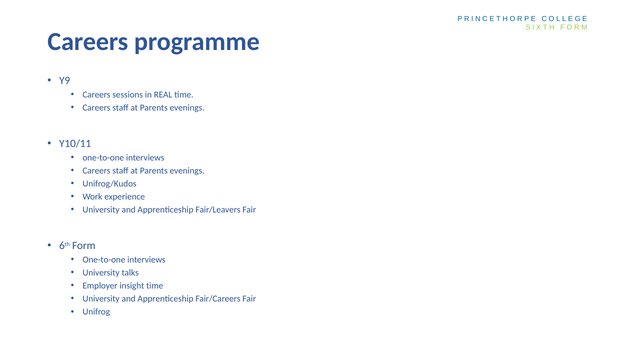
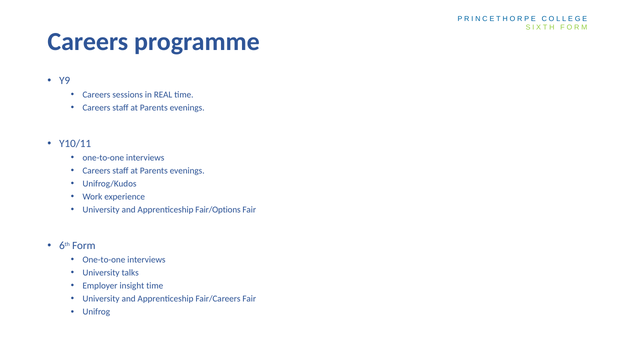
Fair/Leavers: Fair/Leavers -> Fair/Options
